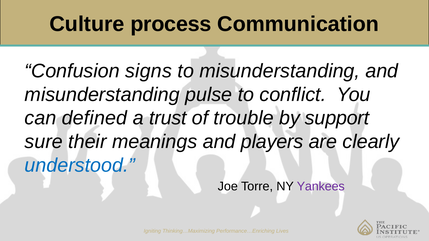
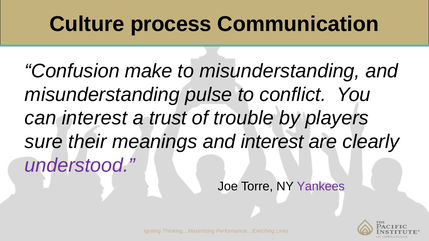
signs: signs -> make
can defined: defined -> interest
support: support -> players
and players: players -> interest
understood colour: blue -> purple
